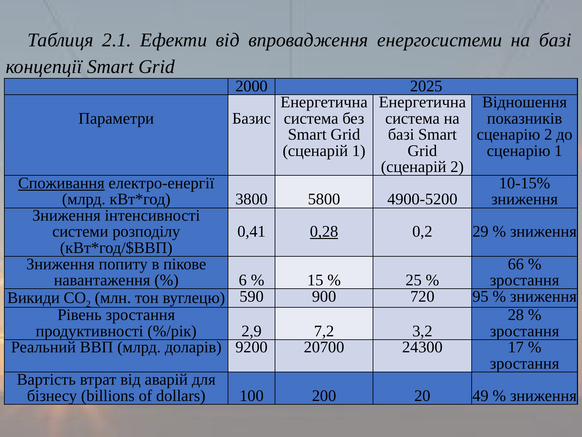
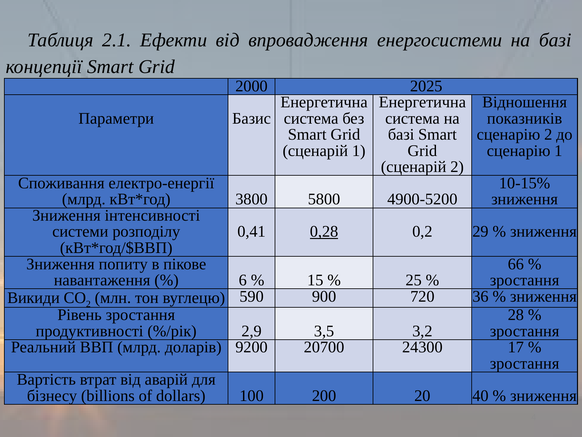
Споживання underline: present -> none
95: 95 -> 36
7,2: 7,2 -> 3,5
49: 49 -> 40
